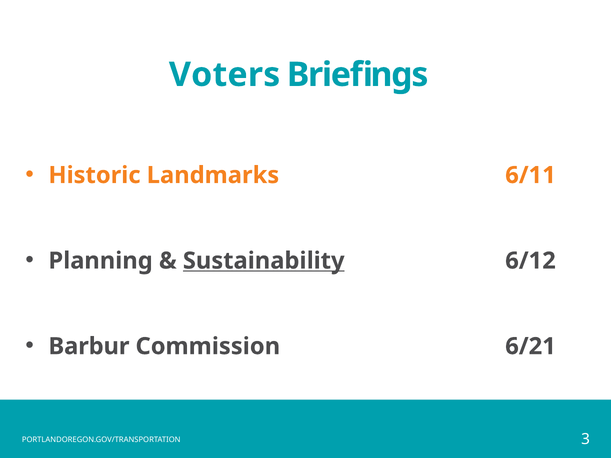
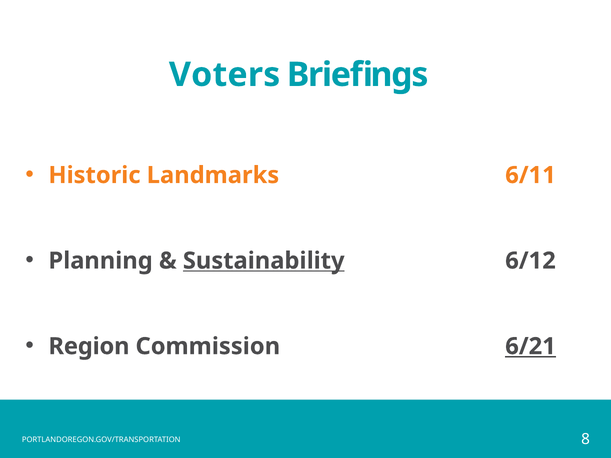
Barbur: Barbur -> Region
6/21 underline: none -> present
3: 3 -> 8
